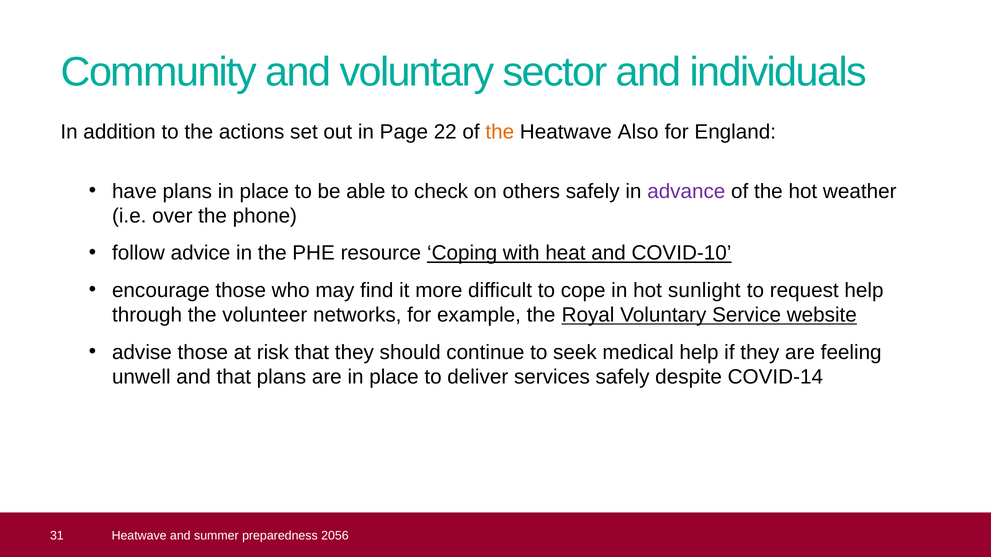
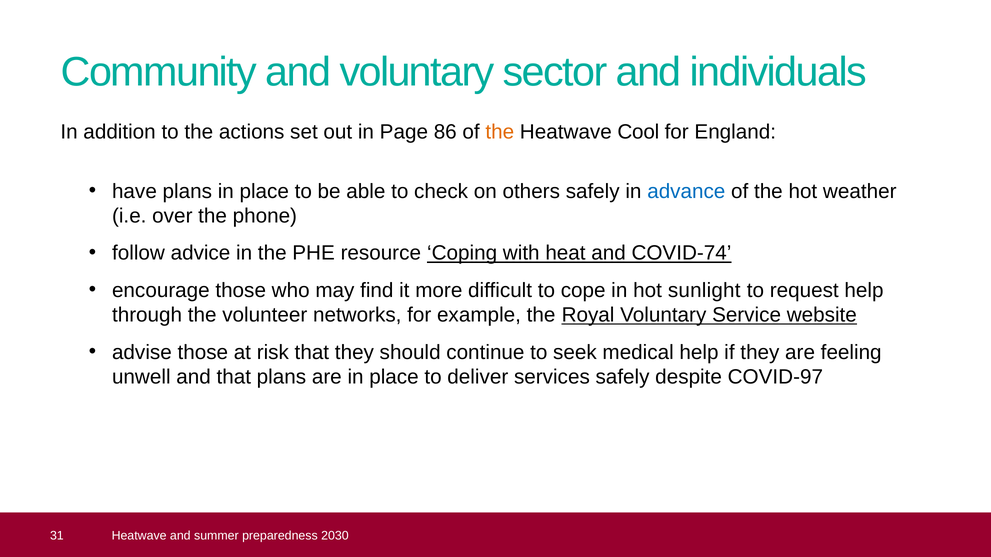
22: 22 -> 86
Also: Also -> Cool
advance colour: purple -> blue
COVID-10: COVID-10 -> COVID-74
COVID-14: COVID-14 -> COVID-97
2056: 2056 -> 2030
